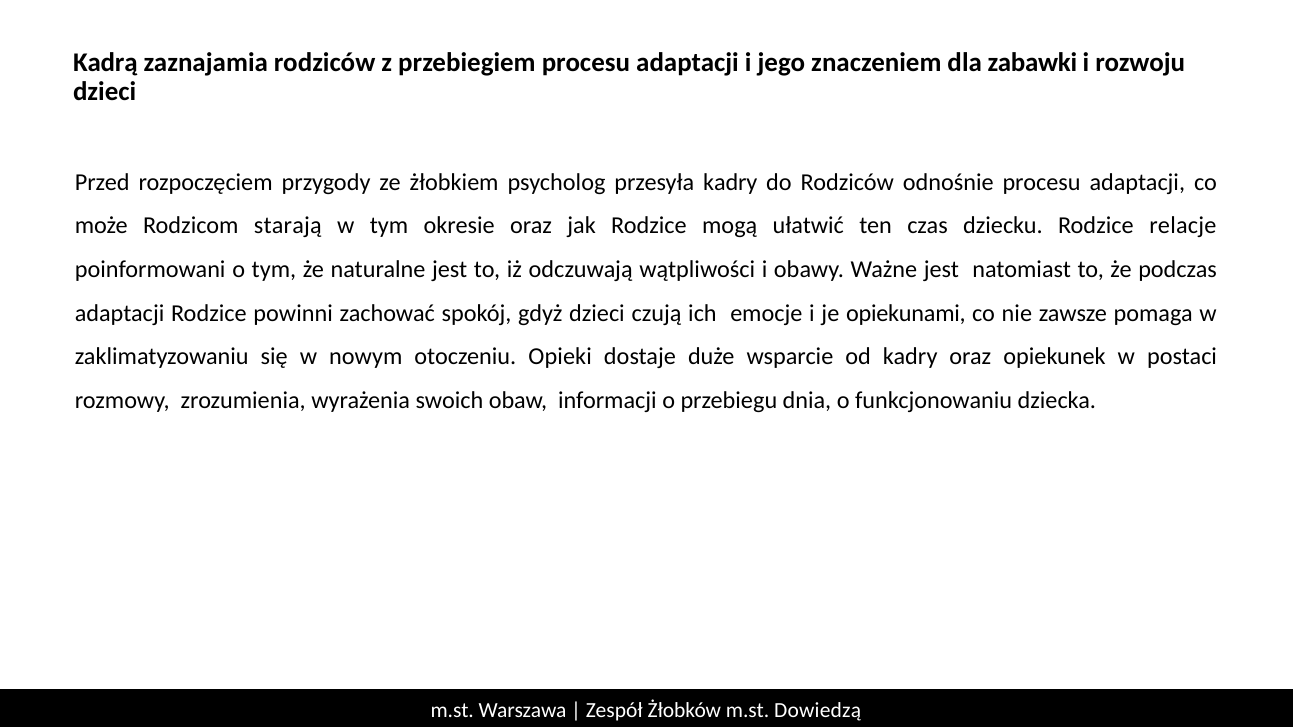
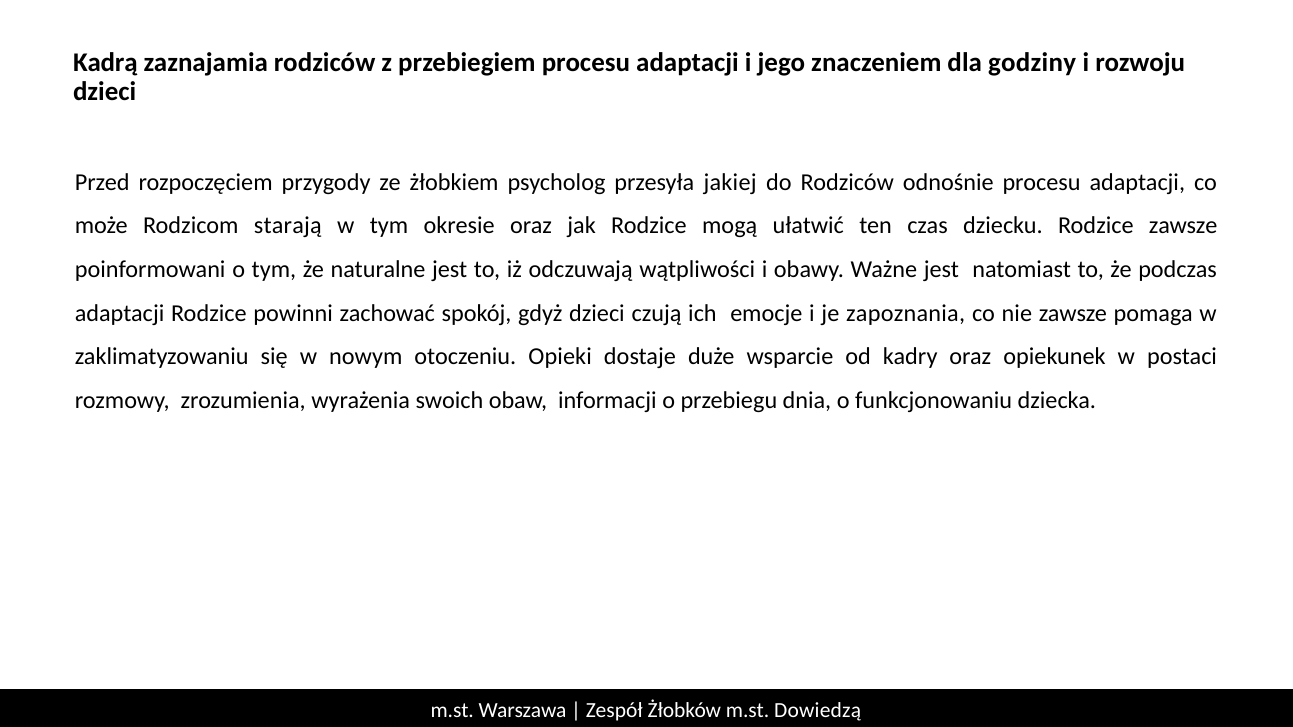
zabawki: zabawki -> godziny
przesyła kadry: kadry -> jakiej
Rodzice relacje: relacje -> zawsze
opiekunami: opiekunami -> zapoznania
